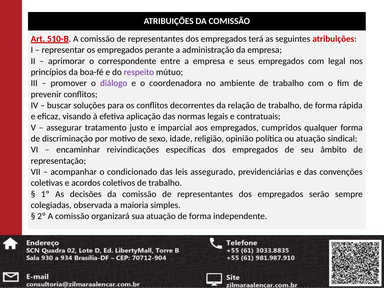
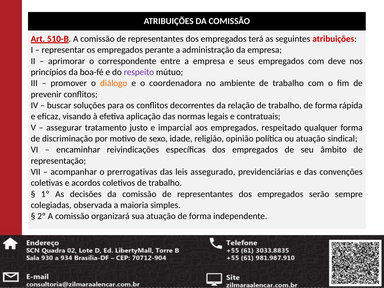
legal: legal -> deve
diálogo colour: purple -> orange
cumpridos: cumpridos -> respeitado
condicionado: condicionado -> prerrogativas
